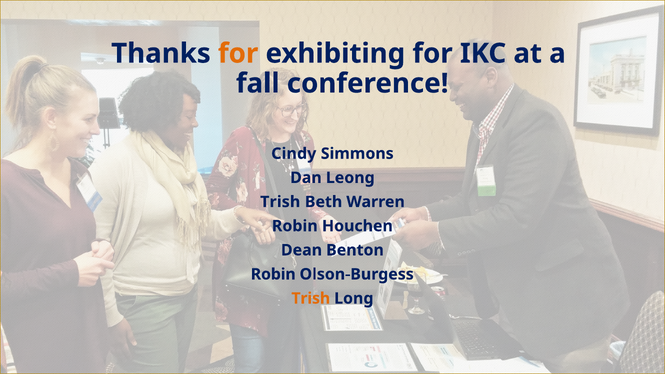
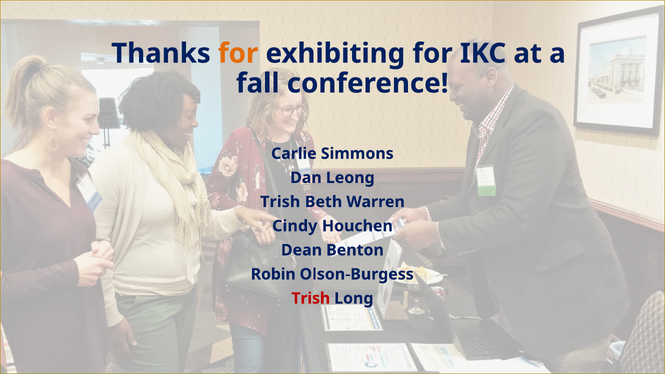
Cindy: Cindy -> Carlie
Robin at (295, 226): Robin -> Cindy
Trish at (311, 298) colour: orange -> red
